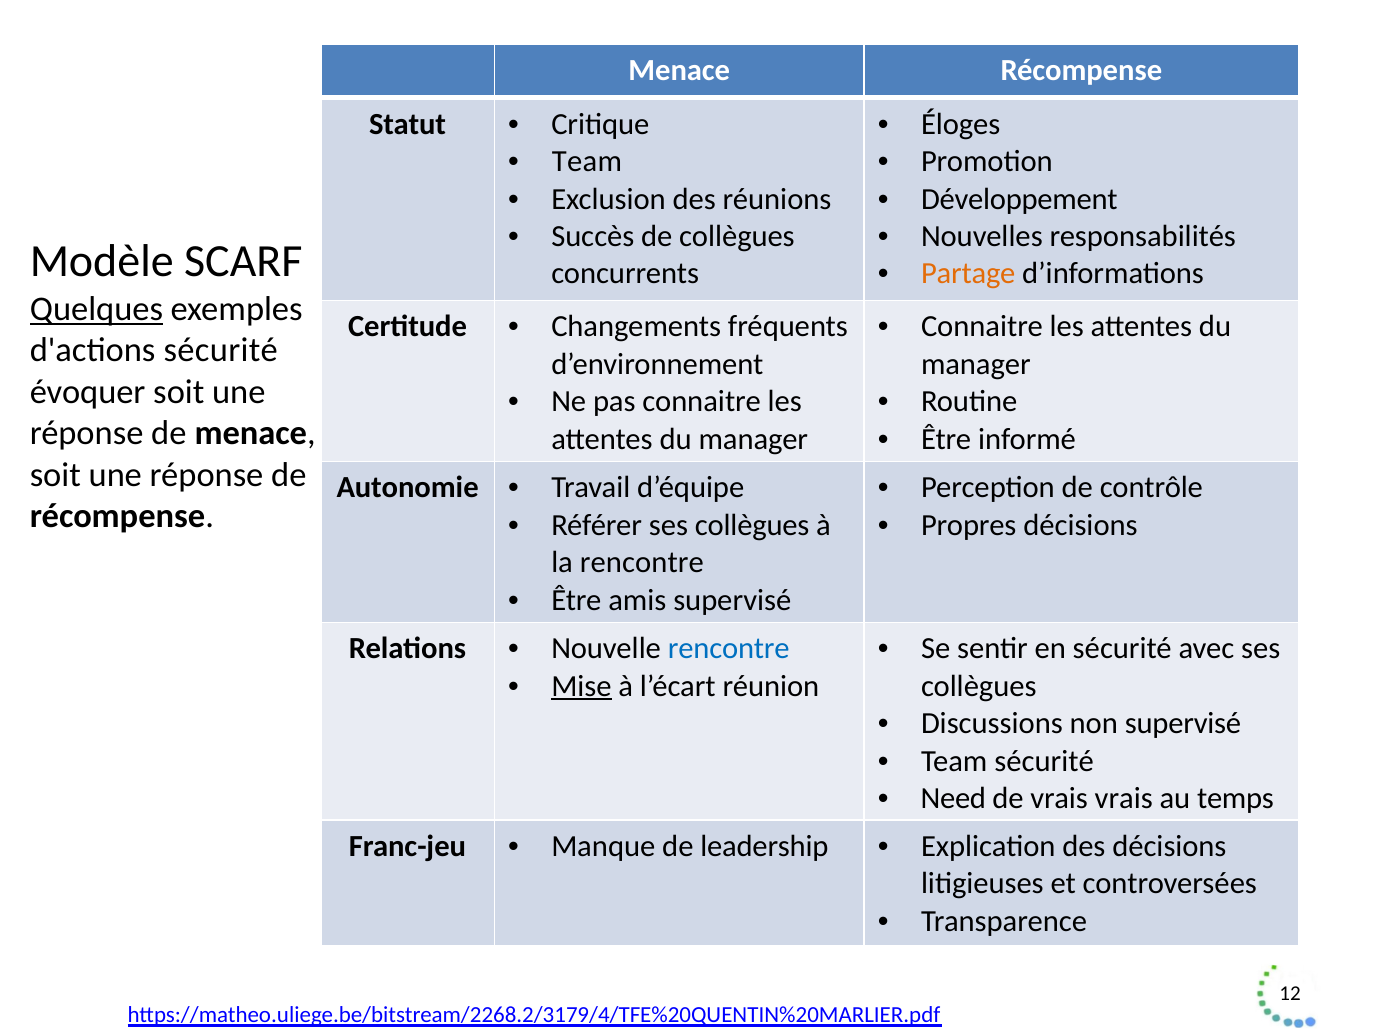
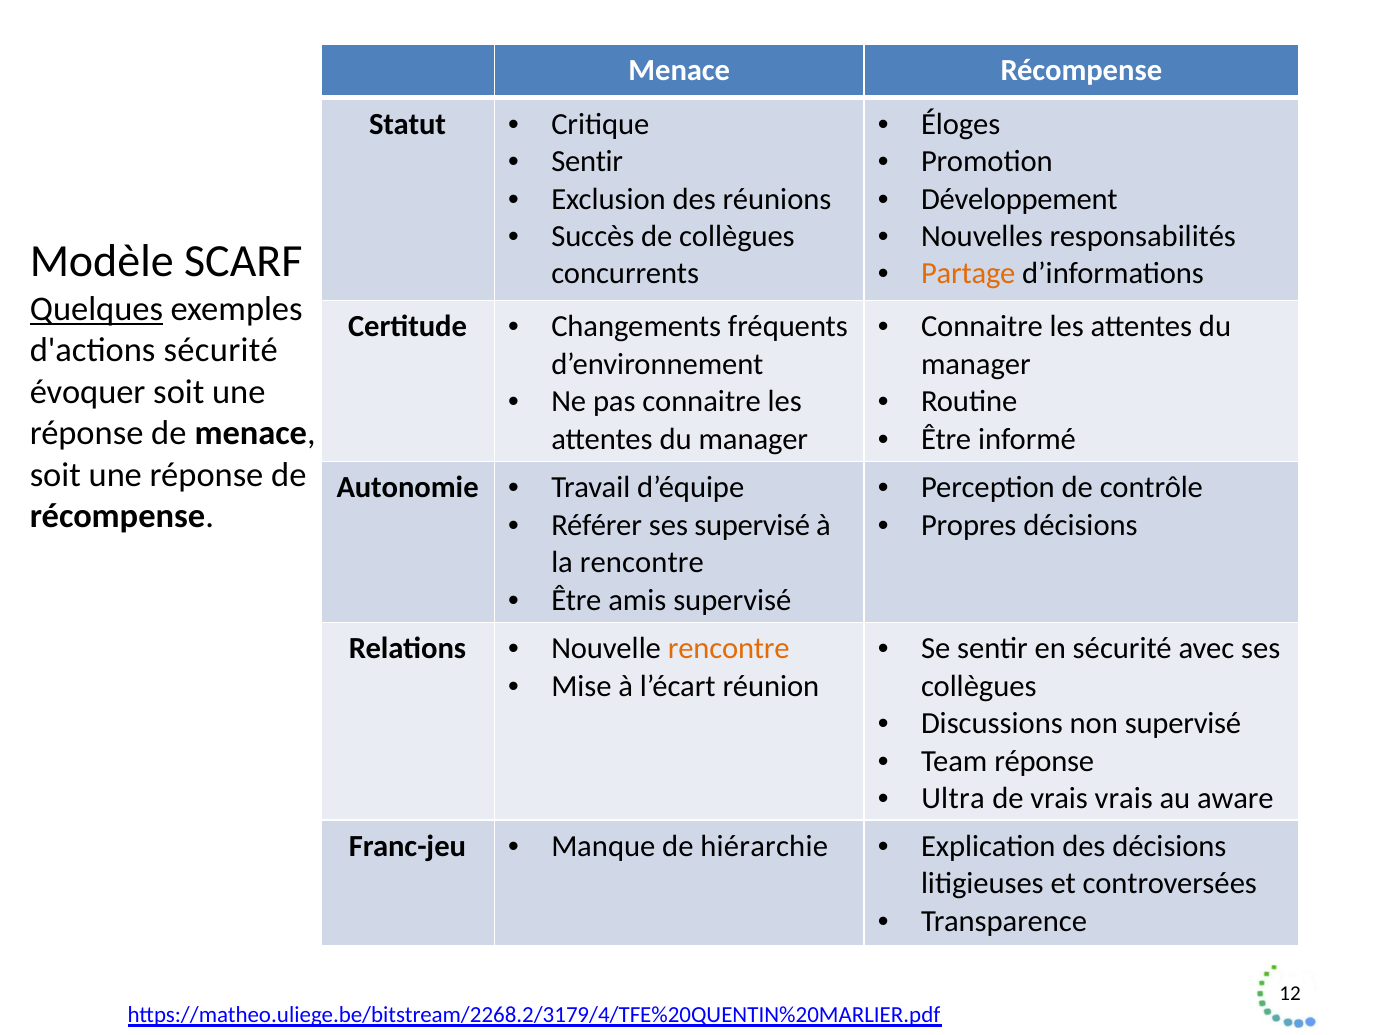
Team at (587, 161): Team -> Sentir
Référer ses collègues: collègues -> supervisé
rencontre at (729, 648) colour: blue -> orange
Mise underline: present -> none
Team sécurité: sécurité -> réponse
Need: Need -> Ultra
temps: temps -> aware
leadership: leadership -> hiérarchie
